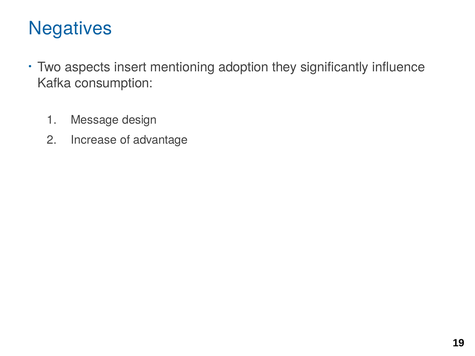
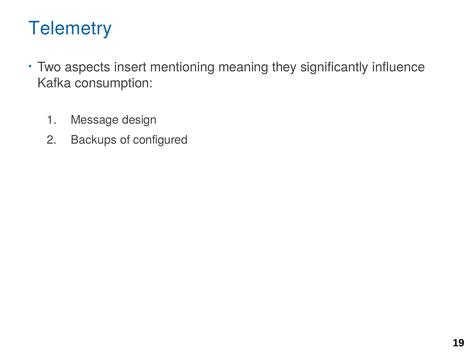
Negatives: Negatives -> Telemetry
adoption: adoption -> meaning
Increase: Increase -> Backups
advantage: advantage -> configured
